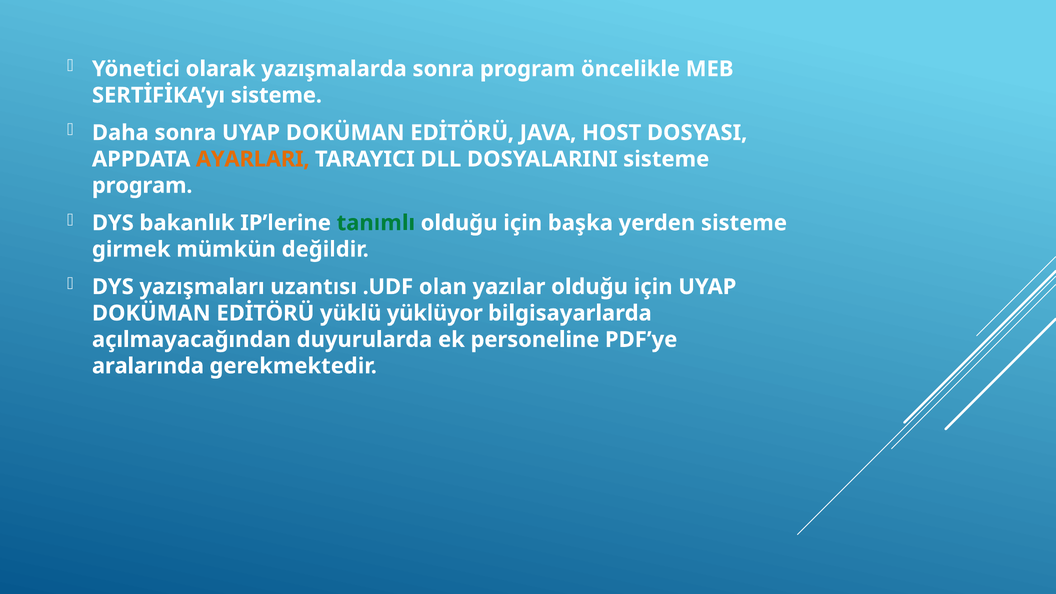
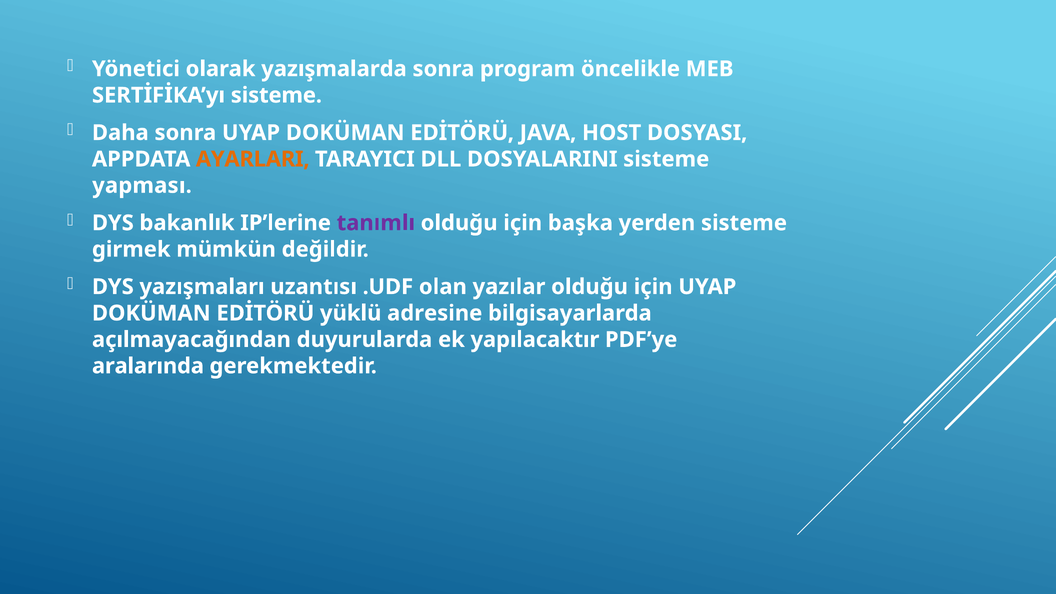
program at (142, 186): program -> yapması
tanımlı colour: green -> purple
yüklüyor: yüklüyor -> adresine
personeline: personeline -> yapılacaktır
